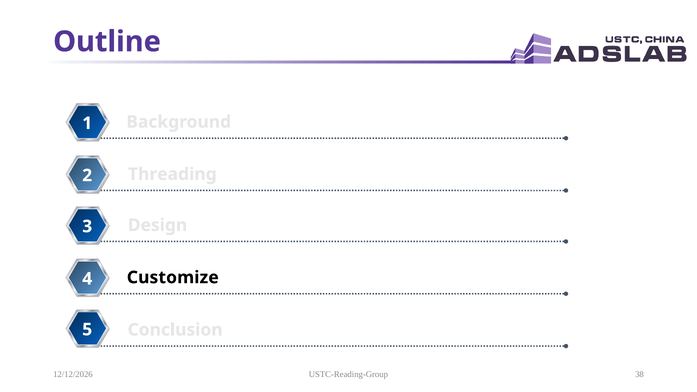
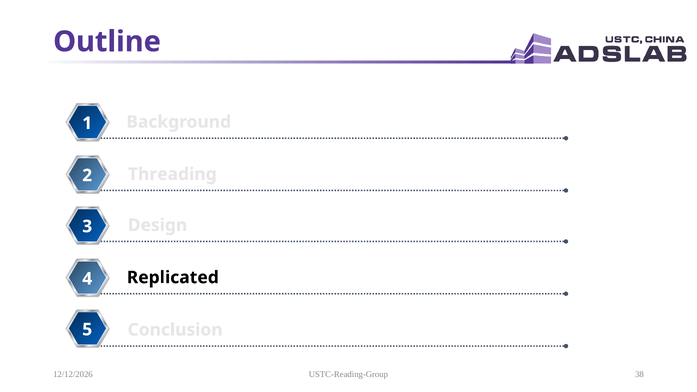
Customize: Customize -> Replicated
